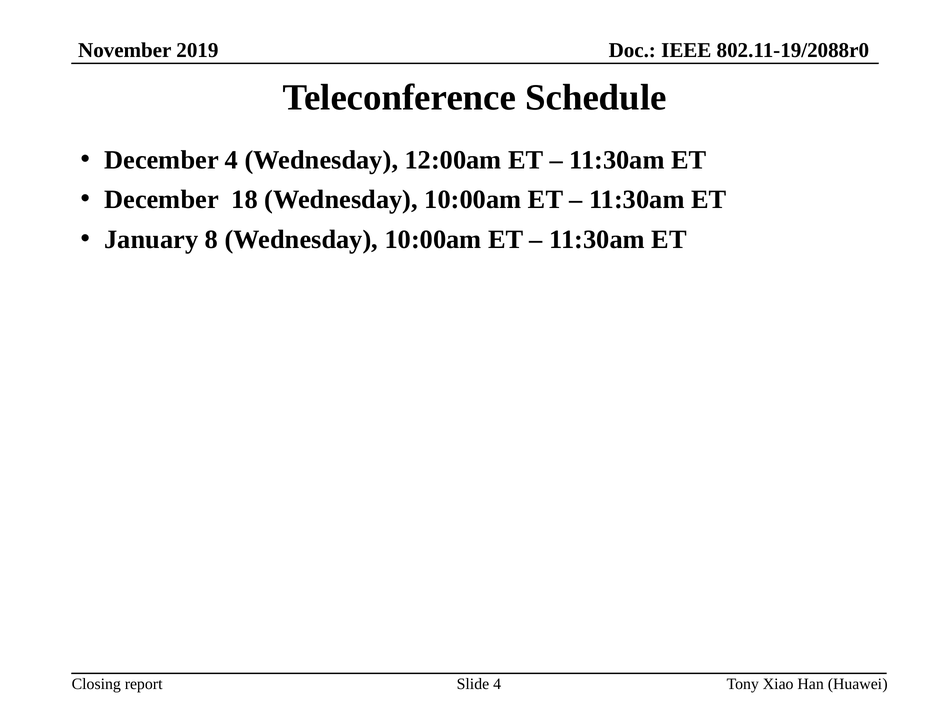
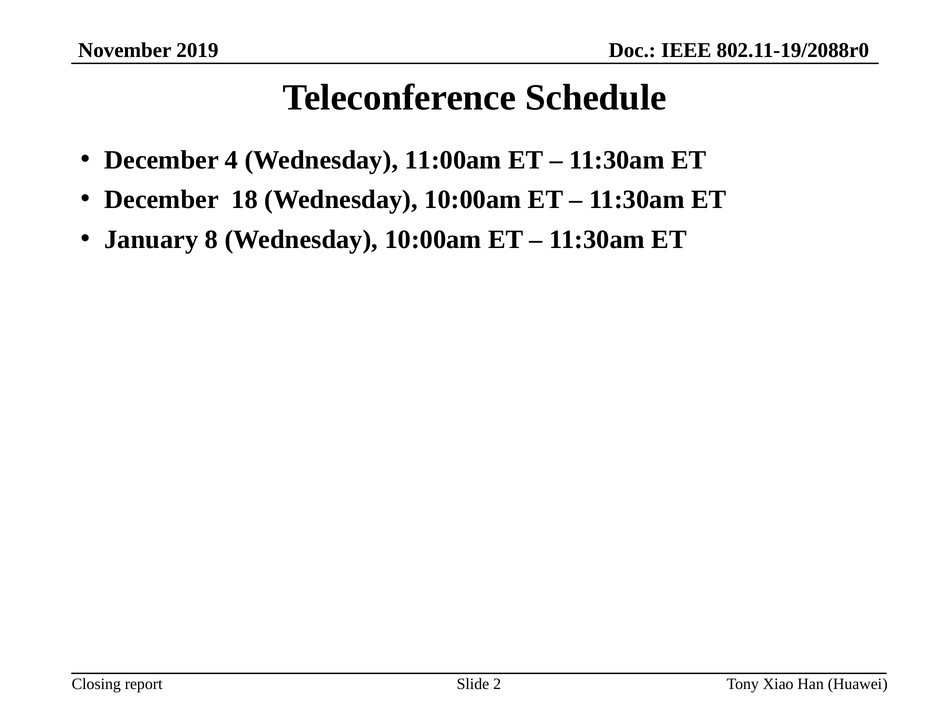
12:00am: 12:00am -> 11:00am
Slide 4: 4 -> 2
